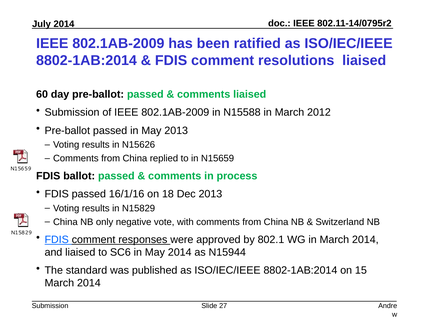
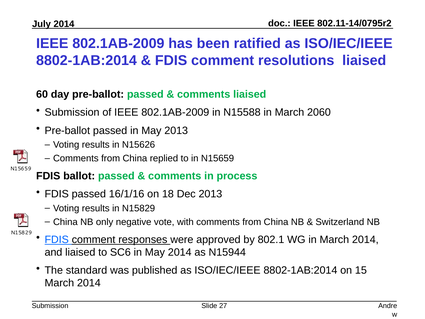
2012: 2012 -> 2060
